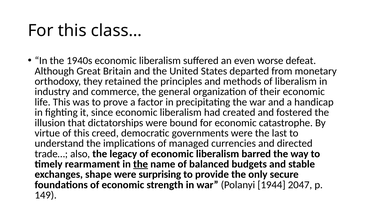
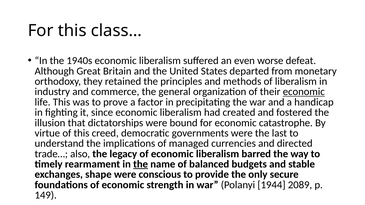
economic at (304, 92) underline: none -> present
surprising: surprising -> conscious
2047: 2047 -> 2089
